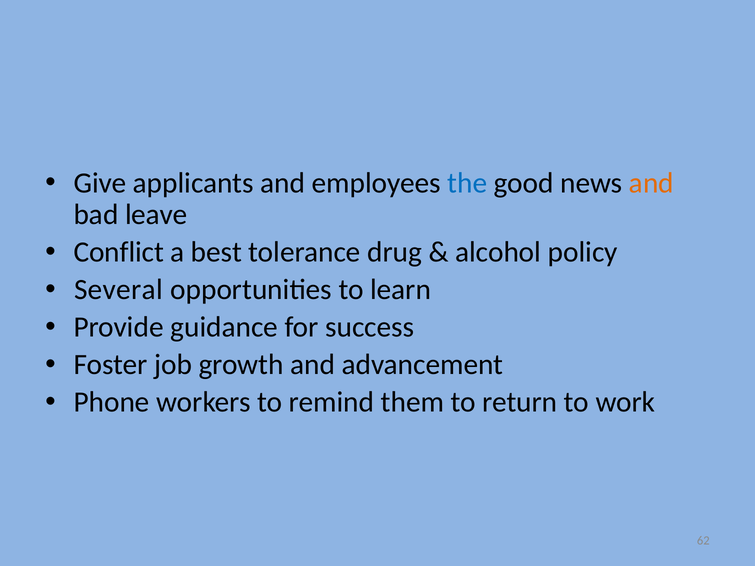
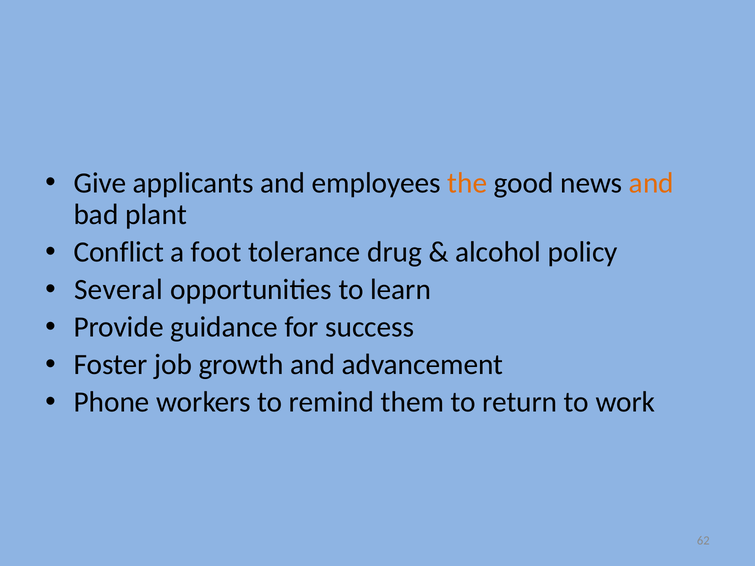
the colour: blue -> orange
leave: leave -> plant
best: best -> foot
